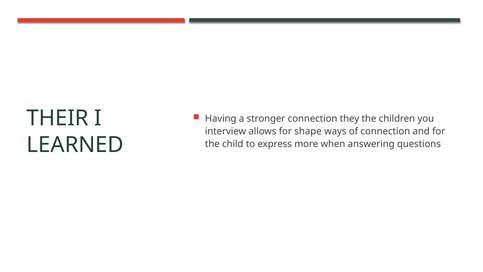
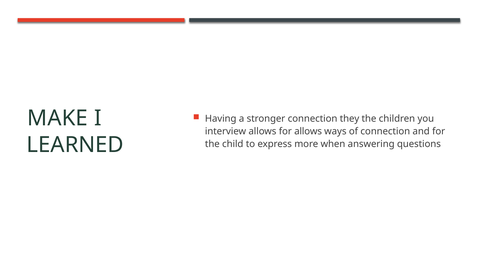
THEIR: THEIR -> MAKE
for shape: shape -> allows
